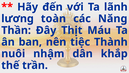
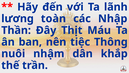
Năng: Năng -> Nhập
Thành: Thành -> Thông
